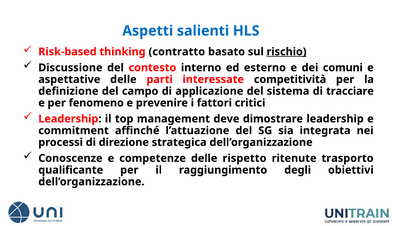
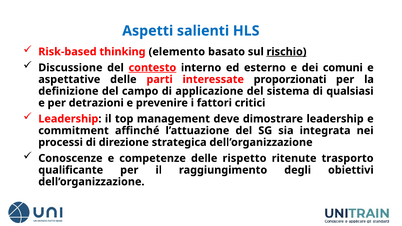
contratto: contratto -> elemento
contesto underline: none -> present
competitività: competitività -> proporzionati
tracciare: tracciare -> qualsiasi
fenomeno: fenomeno -> detrazioni
